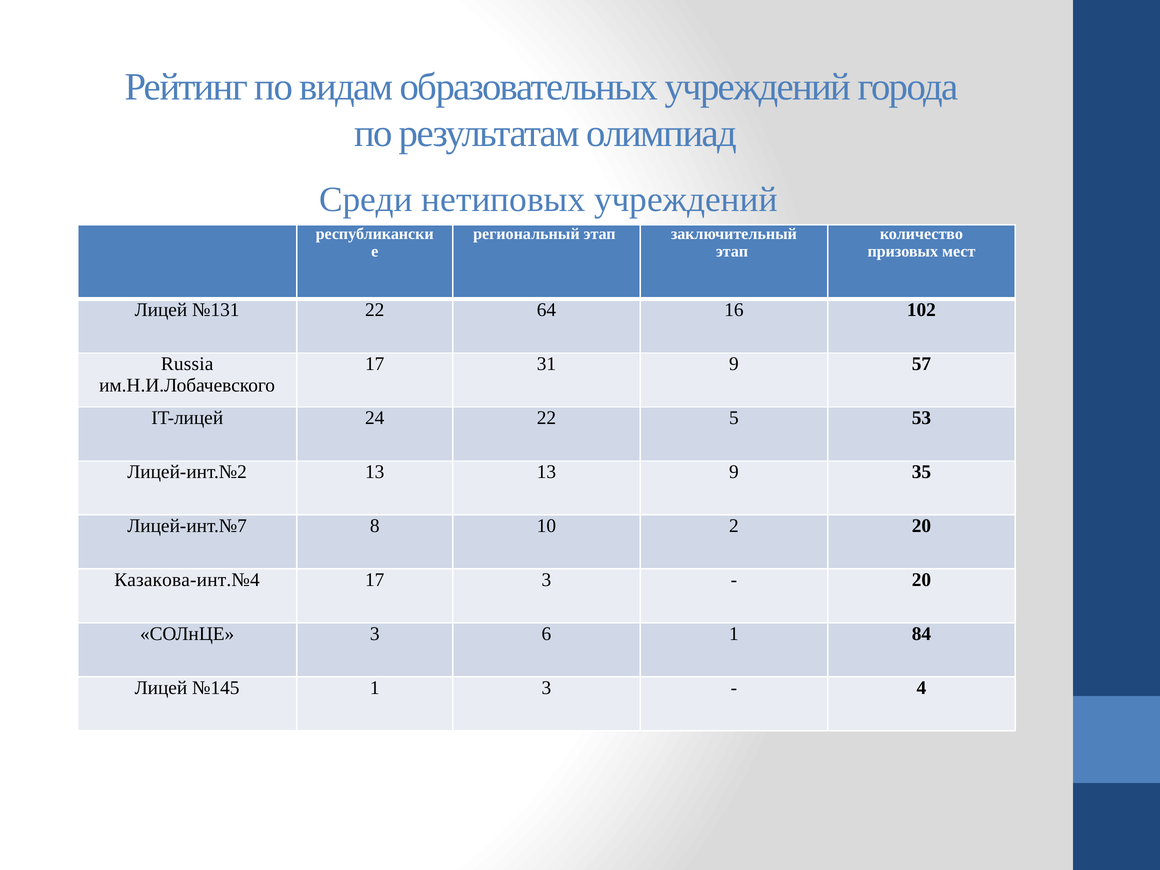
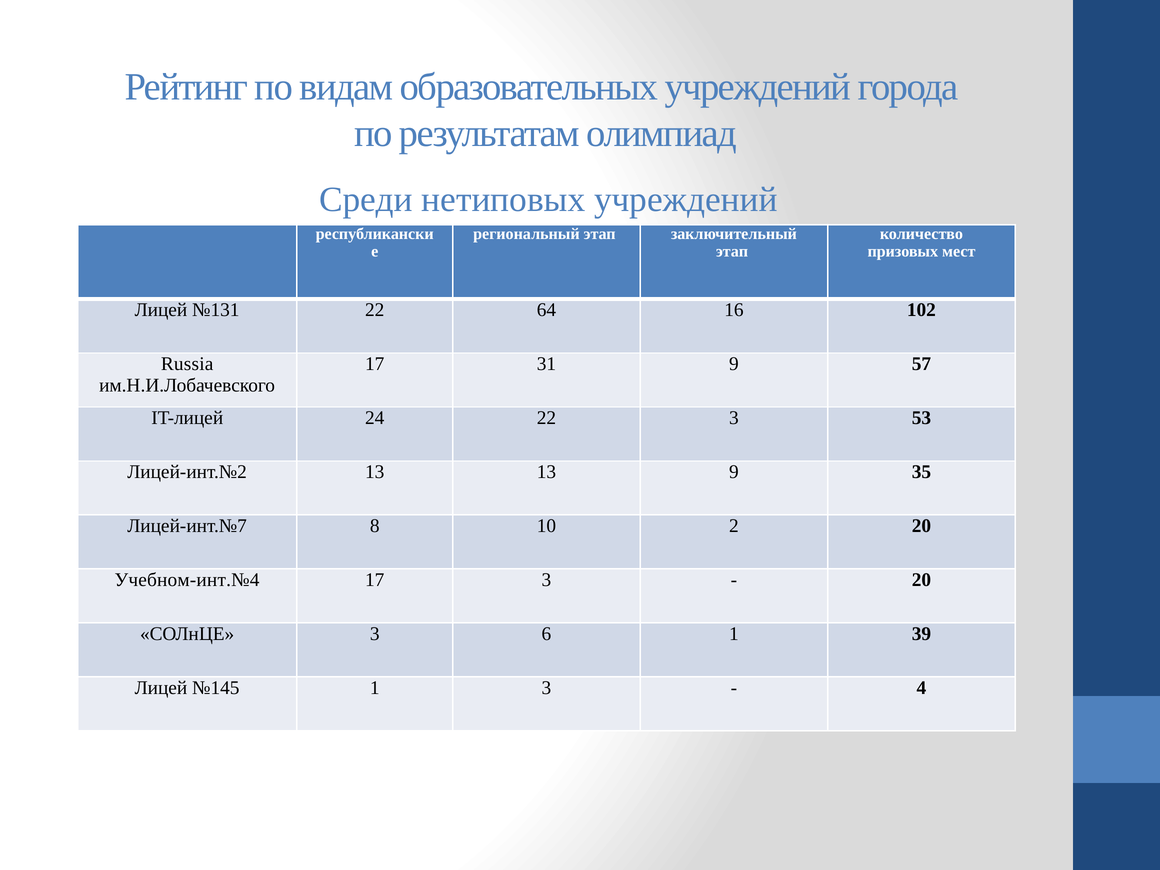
22 5: 5 -> 3
Казакова-инт.№4: Казакова-инт.№4 -> Учебном-инт.№4
84: 84 -> 39
